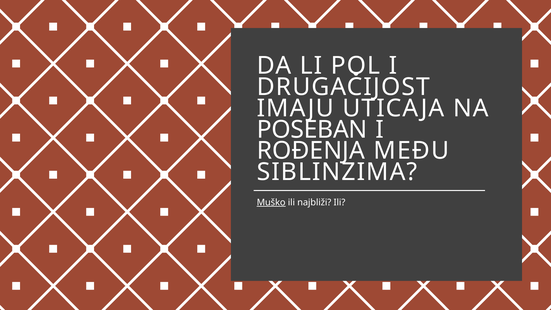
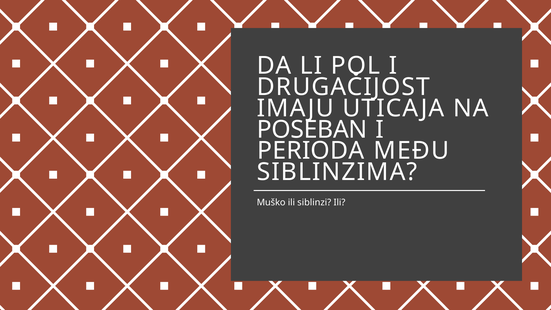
ROĐENJA: ROĐENJA -> PERIODA
Muško underline: present -> none
najbliži: najbliži -> siblinzi
